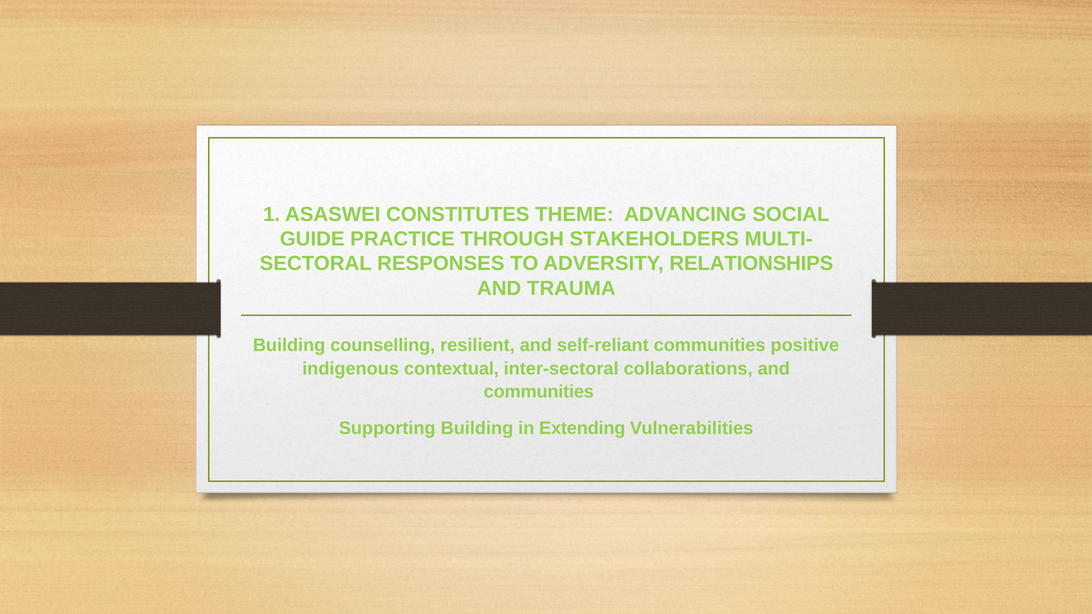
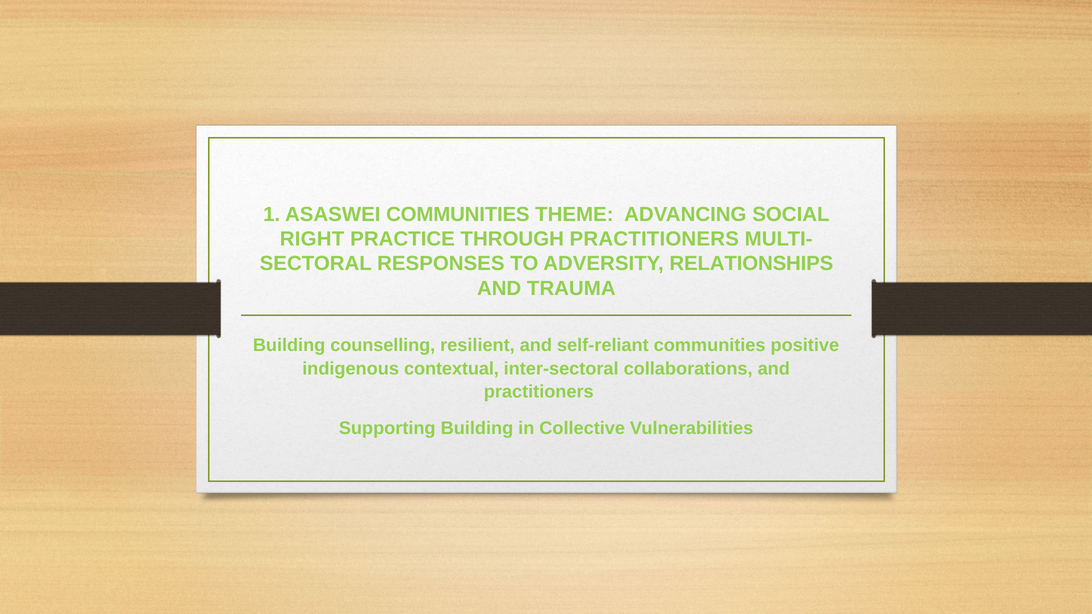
ASASWEI CONSTITUTES: CONSTITUTES -> COMMUNITIES
GUIDE: GUIDE -> RIGHT
THROUGH STAKEHOLDERS: STAKEHOLDERS -> PRACTITIONERS
communities at (539, 392): communities -> practitioners
Extending: Extending -> Collective
